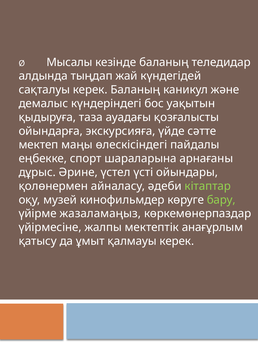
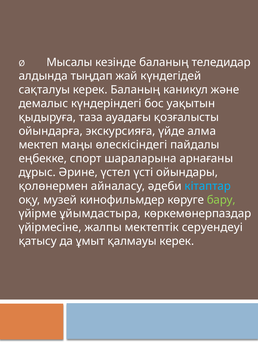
сәтте: сәтте -> алма
кітаптар colour: light green -> light blue
жазаламаңыз: жазаламаңыз -> ұйымдастыра
анағұрлым: анағұрлым -> серуендеуі
